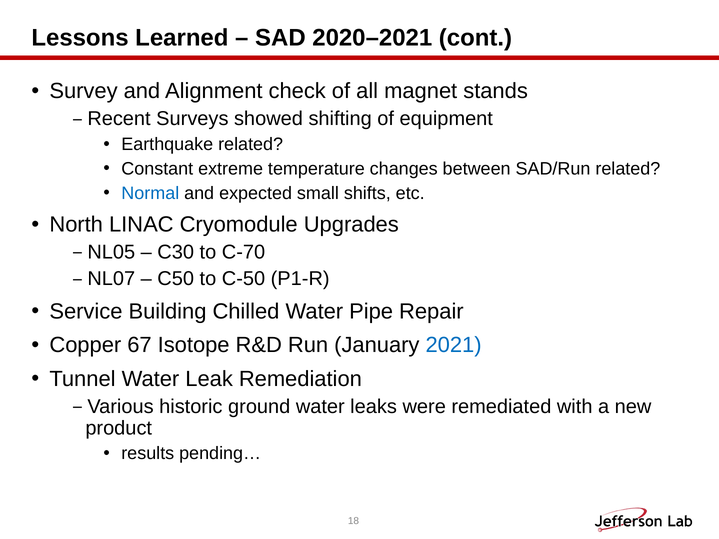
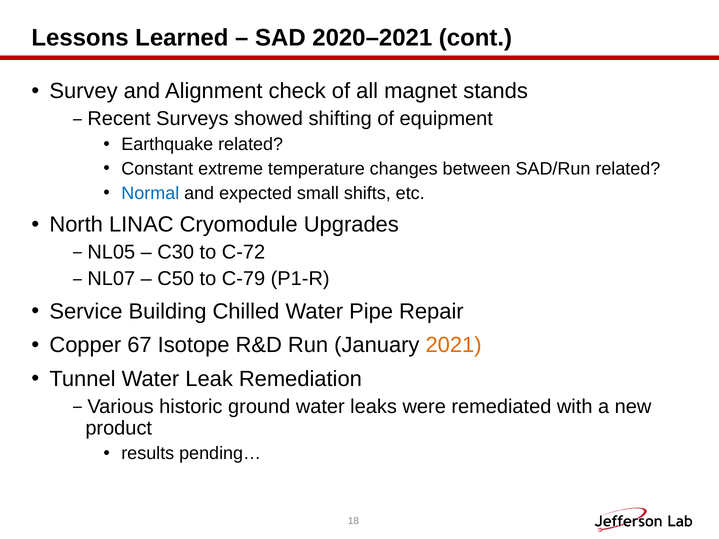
C-70: C-70 -> C-72
C-50: C-50 -> C-79
2021 colour: blue -> orange
